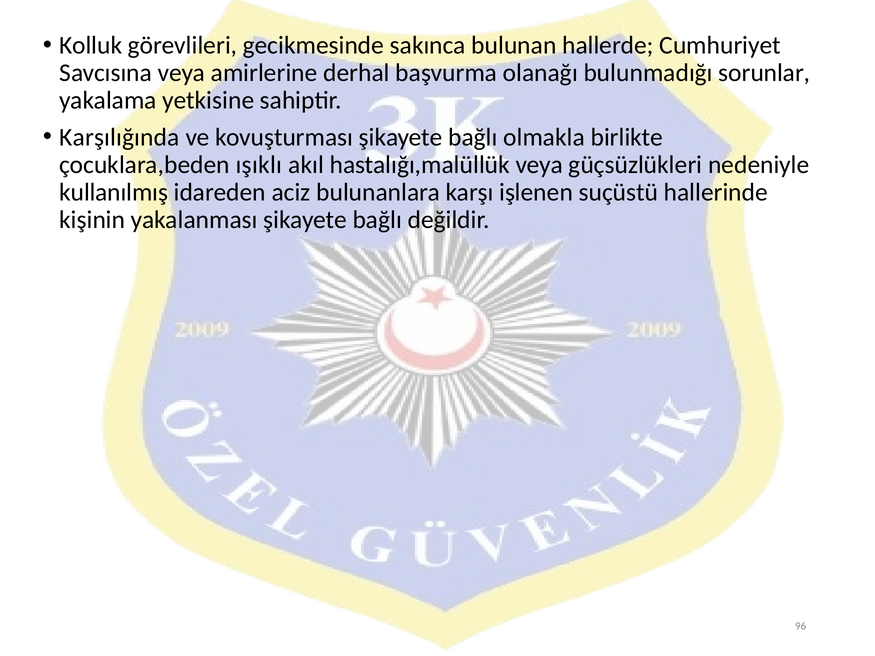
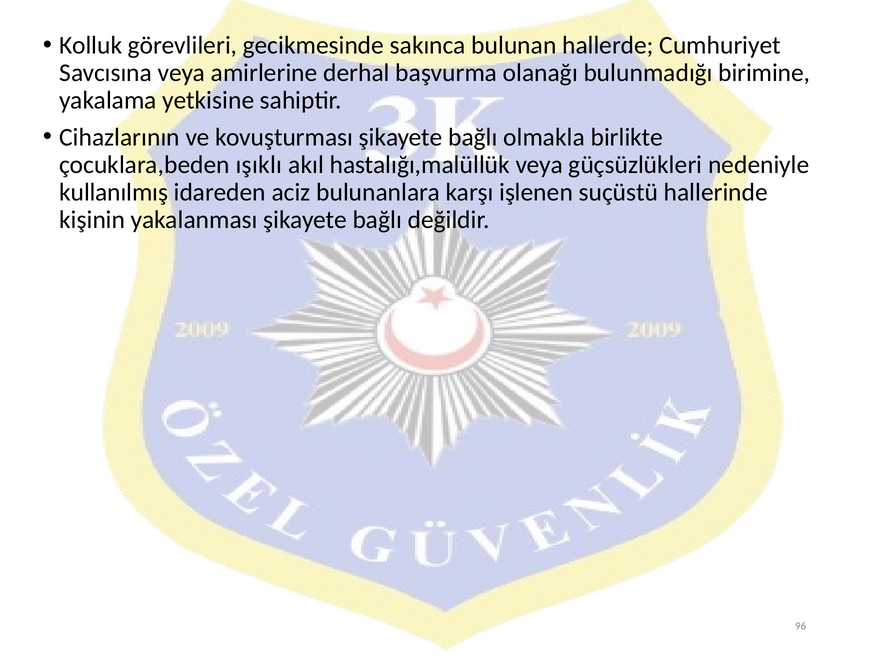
sorunlar: sorunlar -> birimine
Karşılığında: Karşılığında -> Cihazlarının
